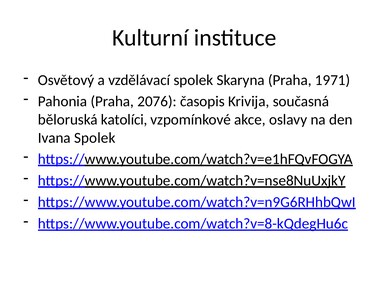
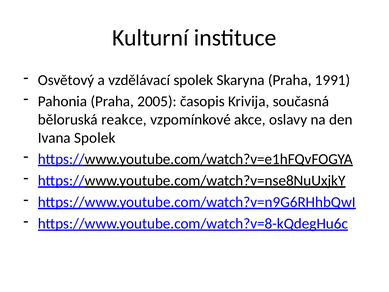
1971: 1971 -> 1991
2076: 2076 -> 2005
katolíci: katolíci -> reakce
